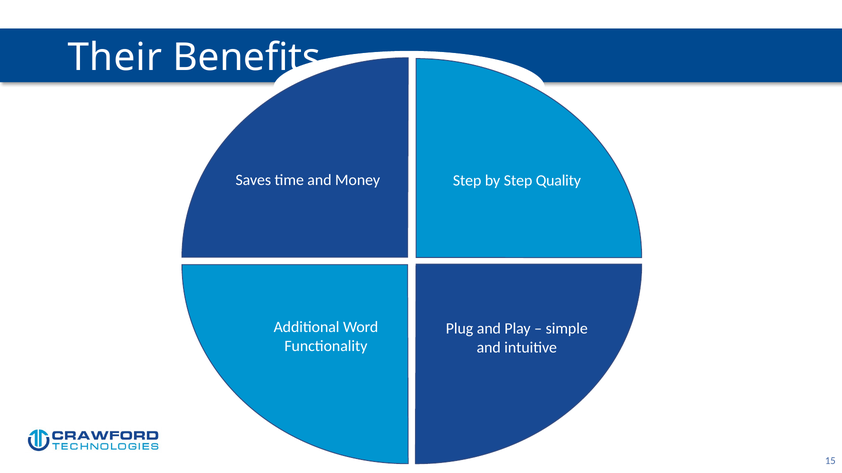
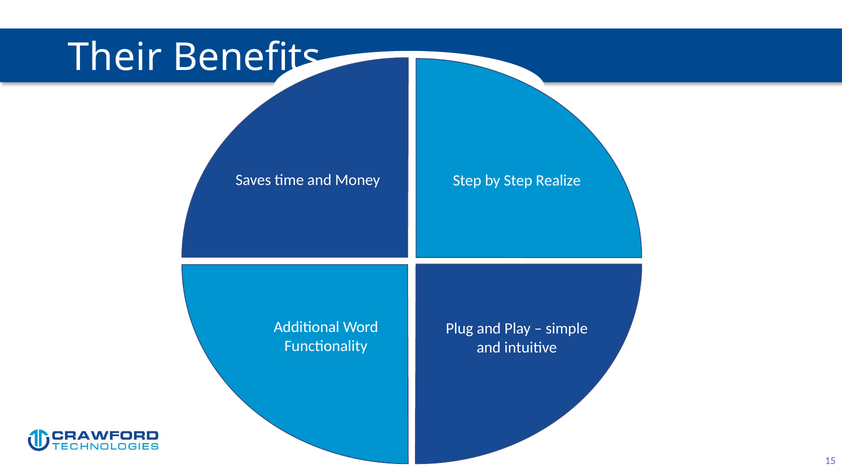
Quality: Quality -> Realize
